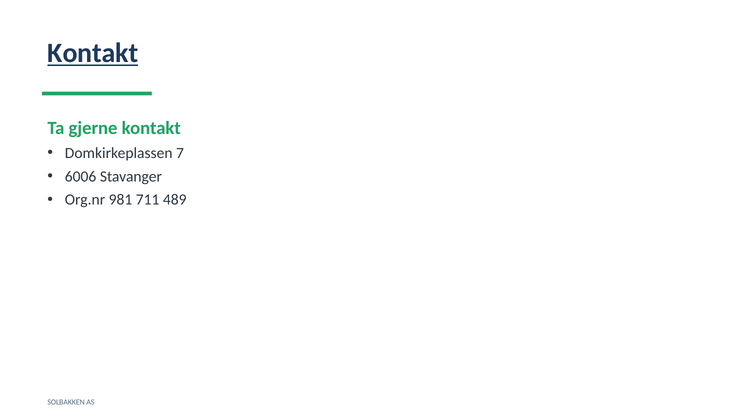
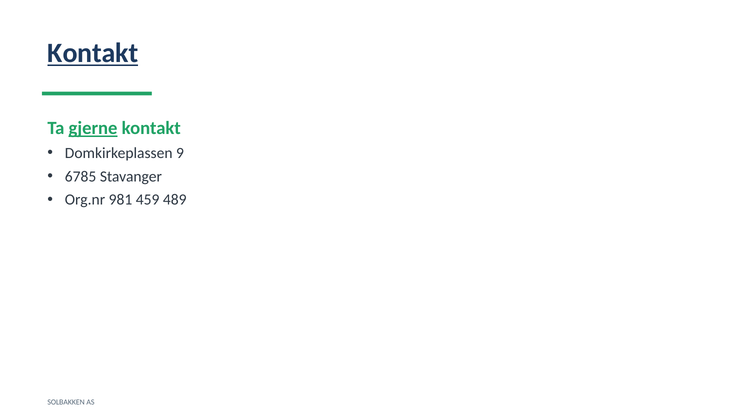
gjerne underline: none -> present
7: 7 -> 9
6006: 6006 -> 6785
711: 711 -> 459
